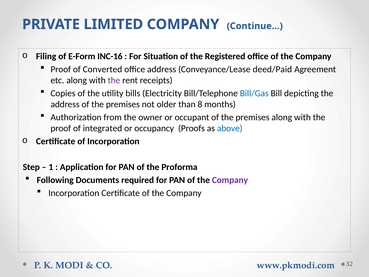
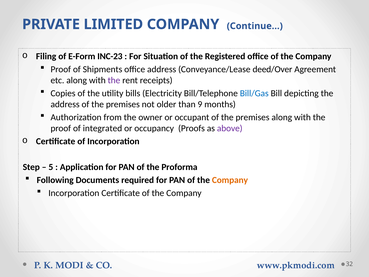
INC-16: INC-16 -> INC-23
Converted: Converted -> Shipments
deed/Paid: deed/Paid -> deed/Over
8: 8 -> 9
above colour: blue -> purple
1: 1 -> 5
Company at (230, 180) colour: purple -> orange
